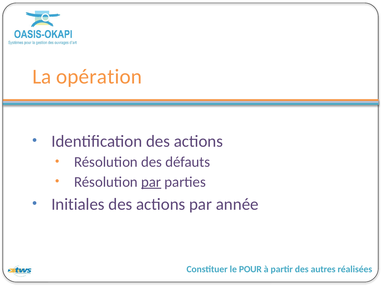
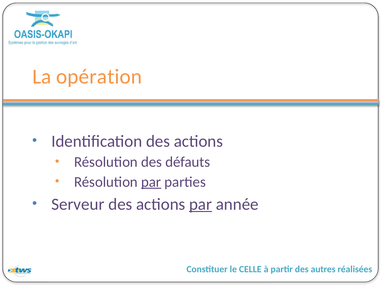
Initiales: Initiales -> Serveur
par at (201, 204) underline: none -> present
POUR: POUR -> CELLE
